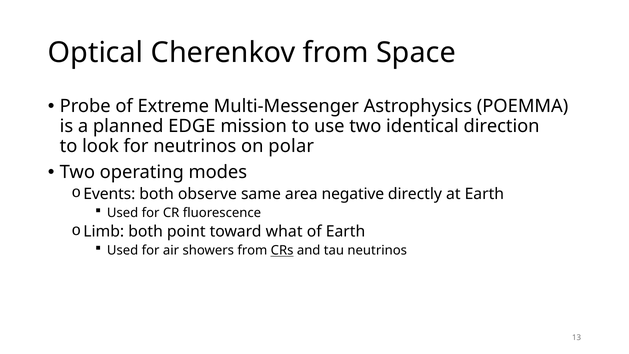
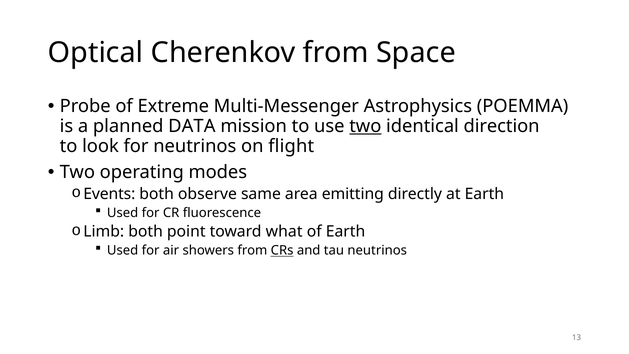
EDGE: EDGE -> DATA
two at (365, 126) underline: none -> present
polar: polar -> flight
negative: negative -> emitting
